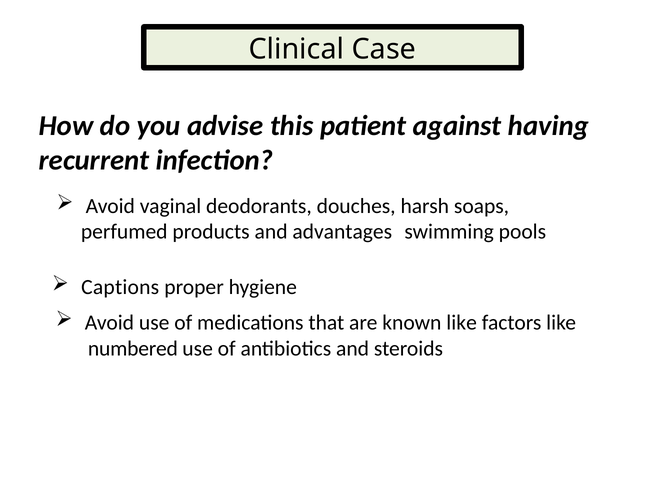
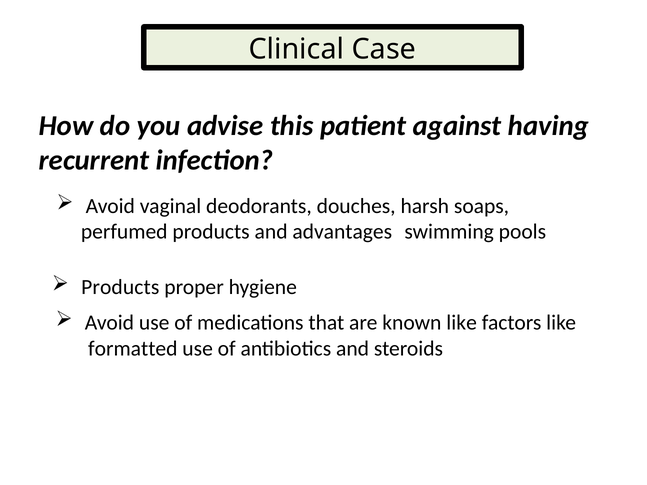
Captions at (120, 288): Captions -> Products
numbered: numbered -> formatted
